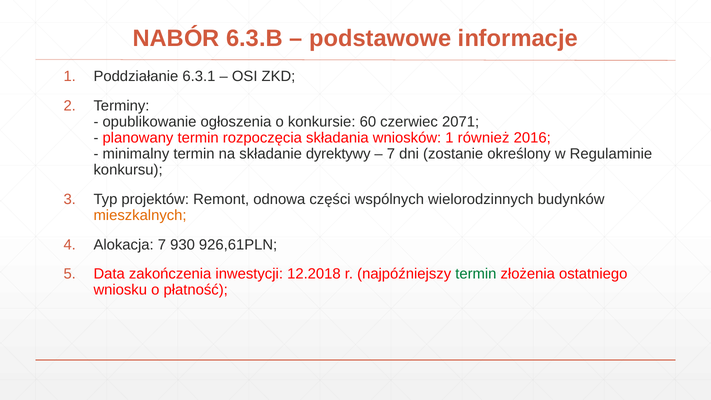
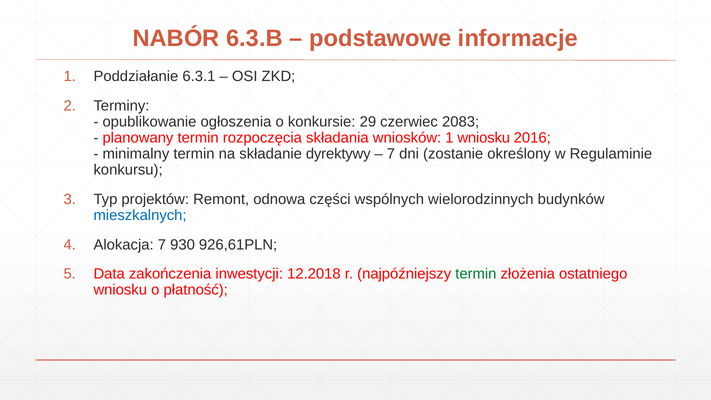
60: 60 -> 29
2071: 2071 -> 2083
1 również: również -> wniosku
mieszkalnych colour: orange -> blue
